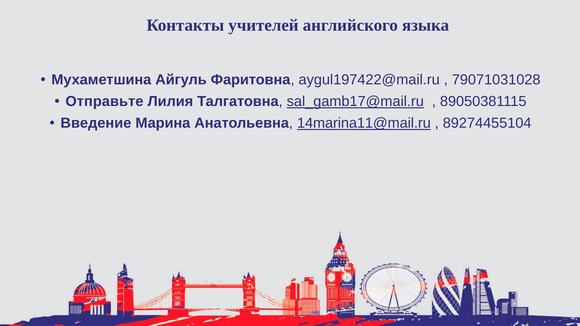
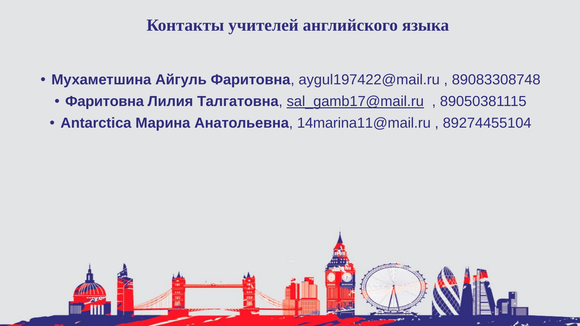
79071031028: 79071031028 -> 89083308748
Отправьте at (104, 102): Отправьте -> Фаритовна
Введение: Введение -> Antarctica
14marina11@mail.ru underline: present -> none
